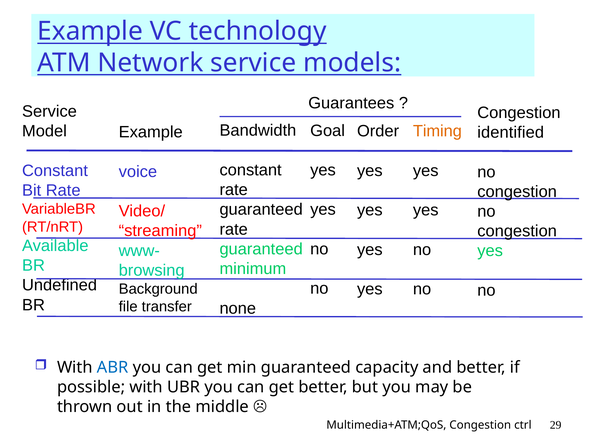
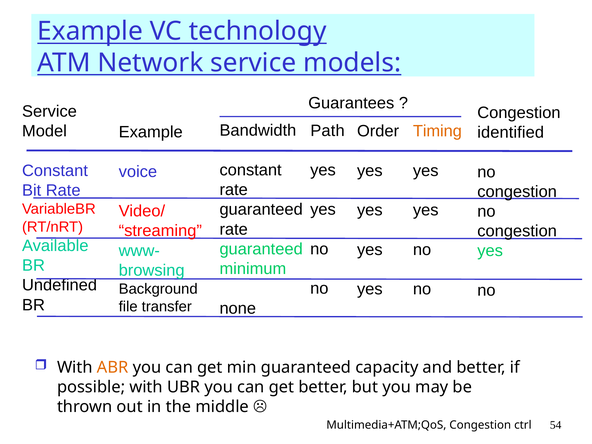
Goal: Goal -> Path
ABR colour: blue -> orange
29: 29 -> 54
